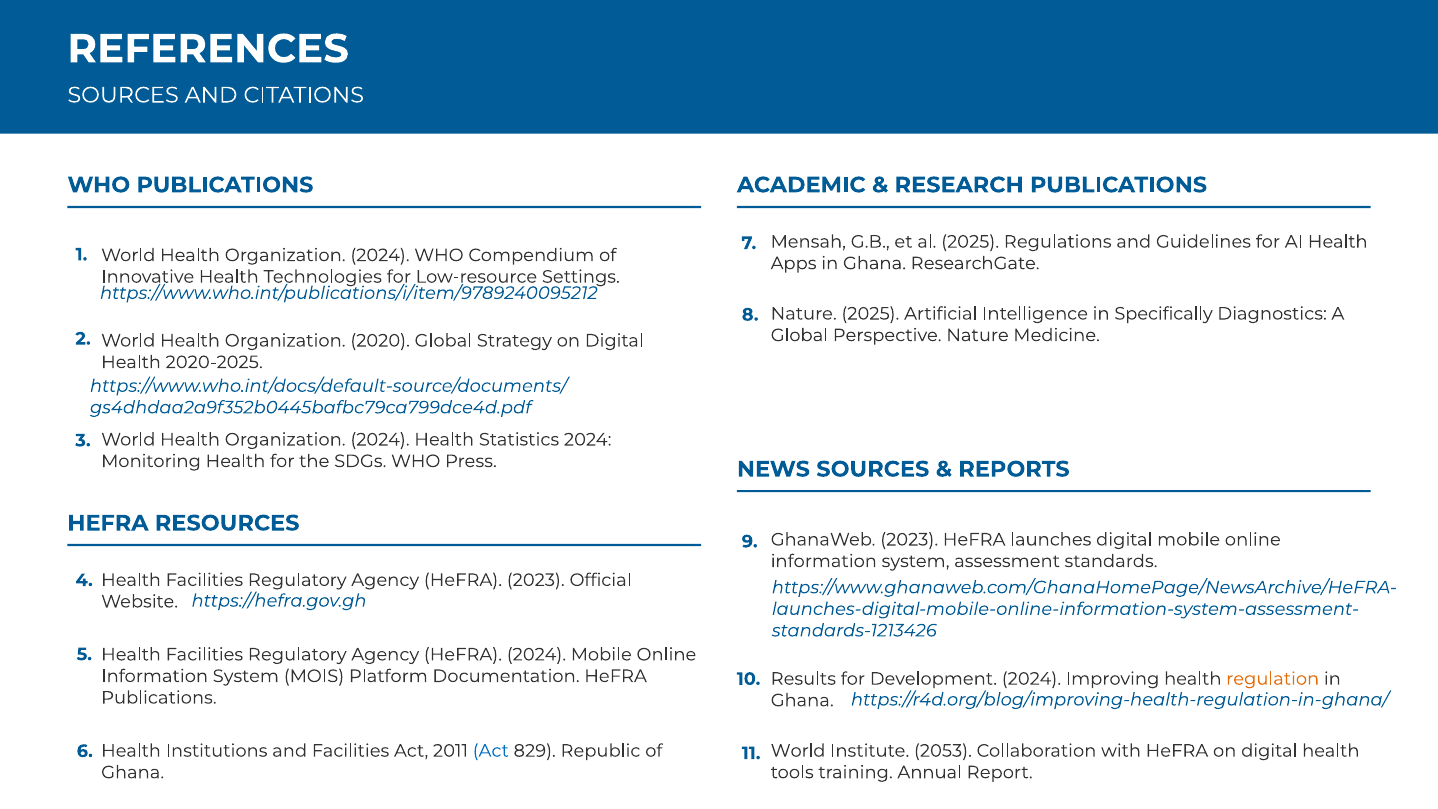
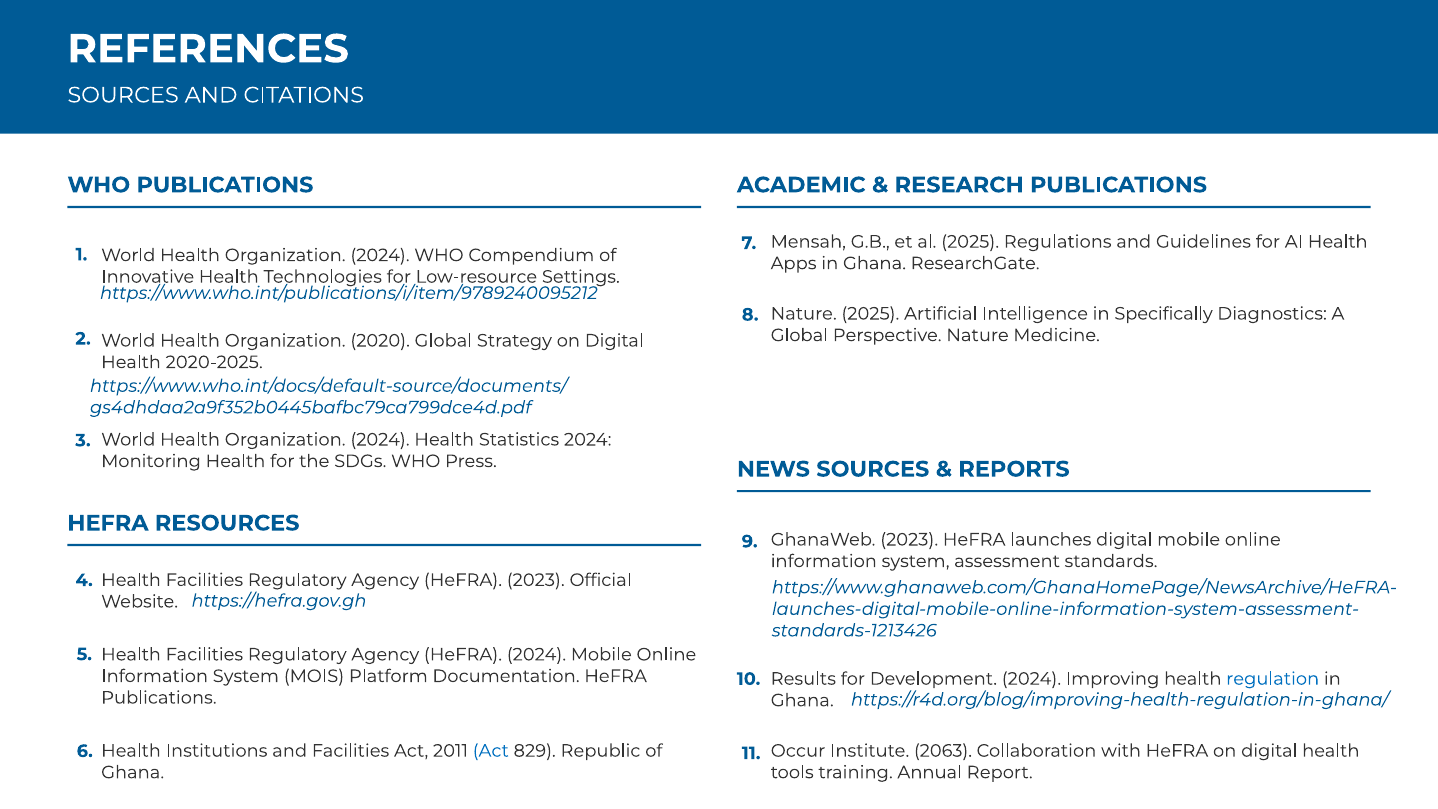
regulation colour: orange -> blue
11 World: World -> Occur
2053: 2053 -> 2063
